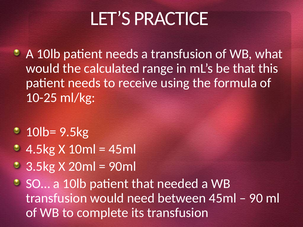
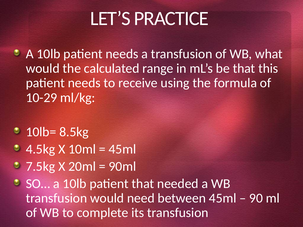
10-25: 10-25 -> 10-29
9.5kg: 9.5kg -> 8.5kg
3.5kg: 3.5kg -> 7.5kg
